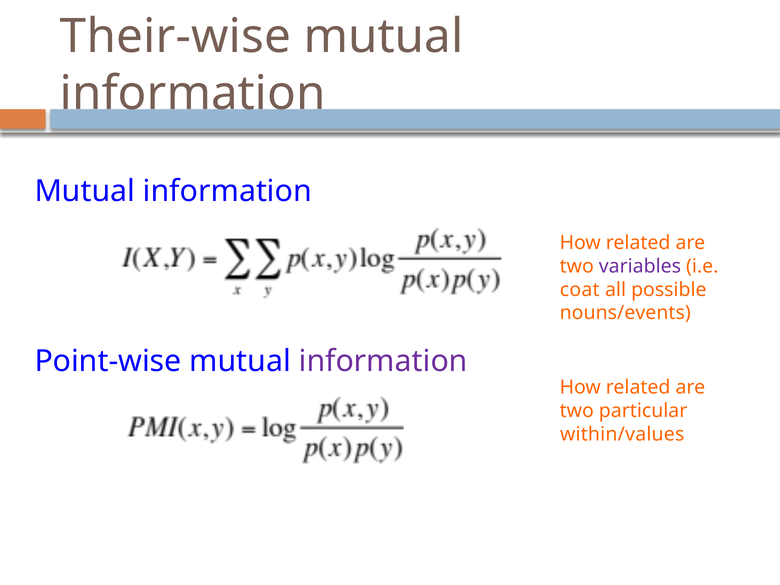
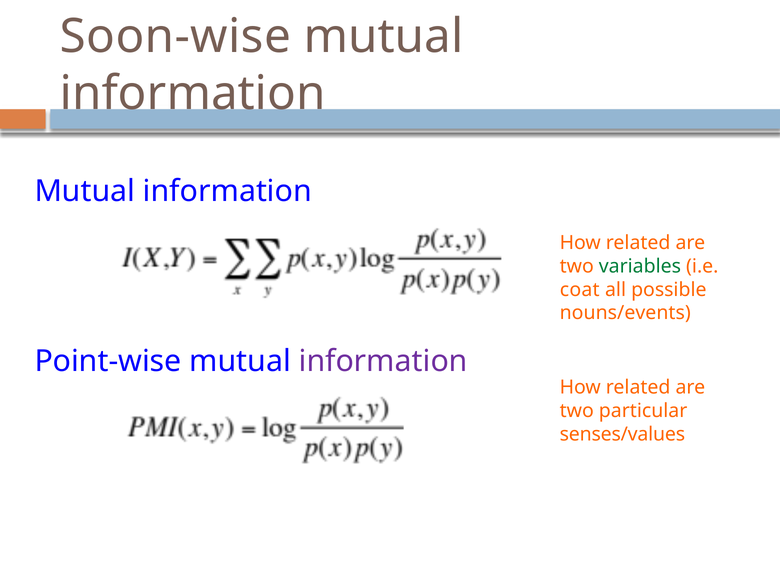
Their-wise: Their-wise -> Soon-wise
variables colour: purple -> green
within/values: within/values -> senses/values
